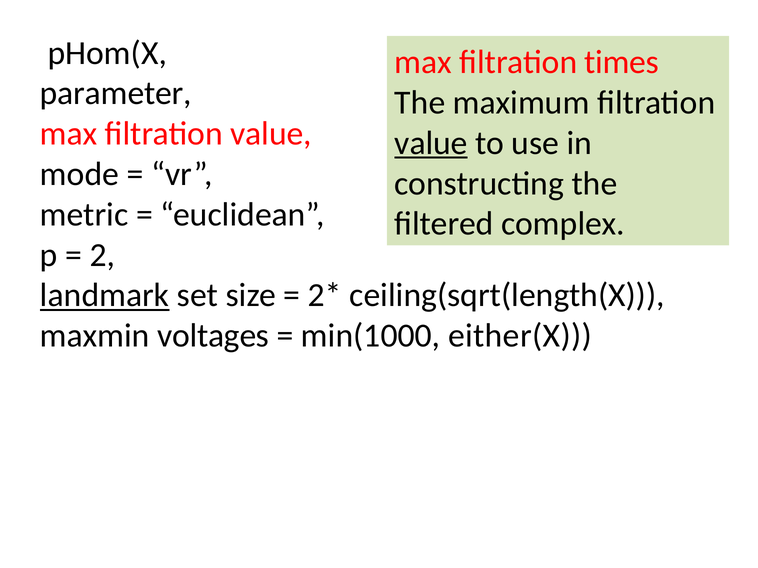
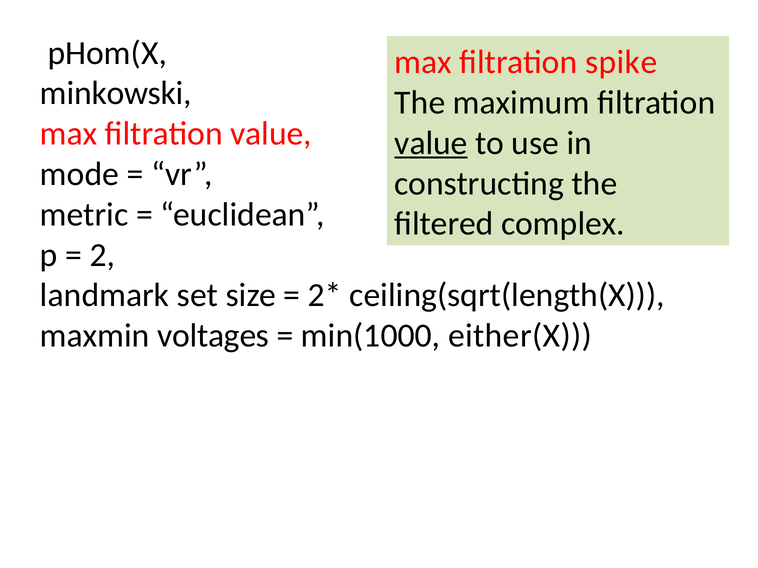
times: times -> spike
parameter: parameter -> minkowski
landmark underline: present -> none
